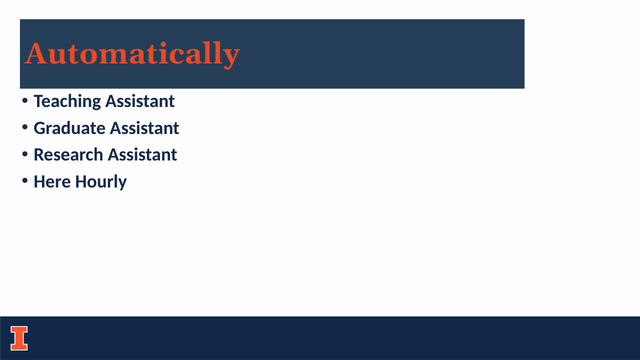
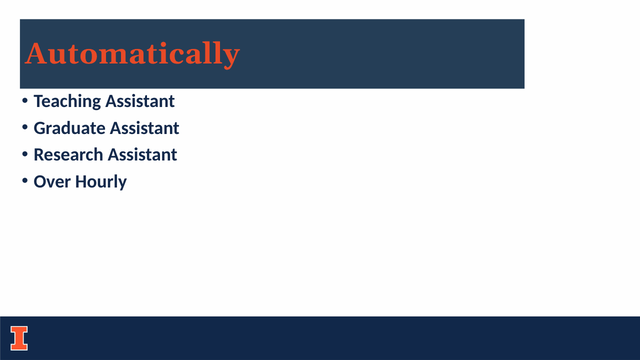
Here: Here -> Over
